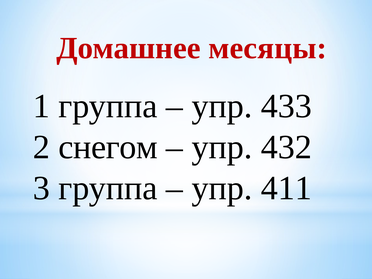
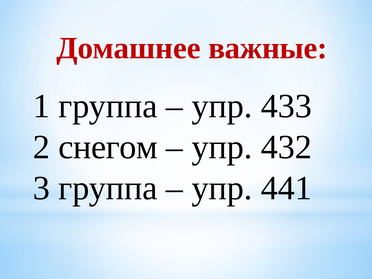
месяцы: месяцы -> важные
411: 411 -> 441
